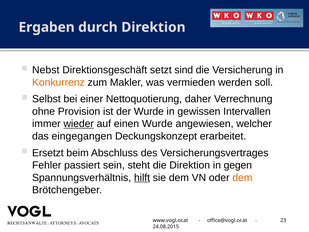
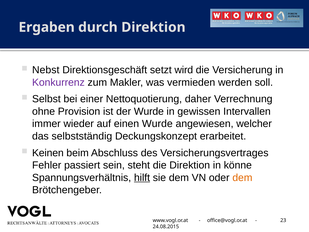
sind: sind -> wird
Konkurrenz colour: orange -> purple
wieder underline: present -> none
eingegangen: eingegangen -> selbstständig
Ersetzt: Ersetzt -> Keinen
gegen: gegen -> könne
